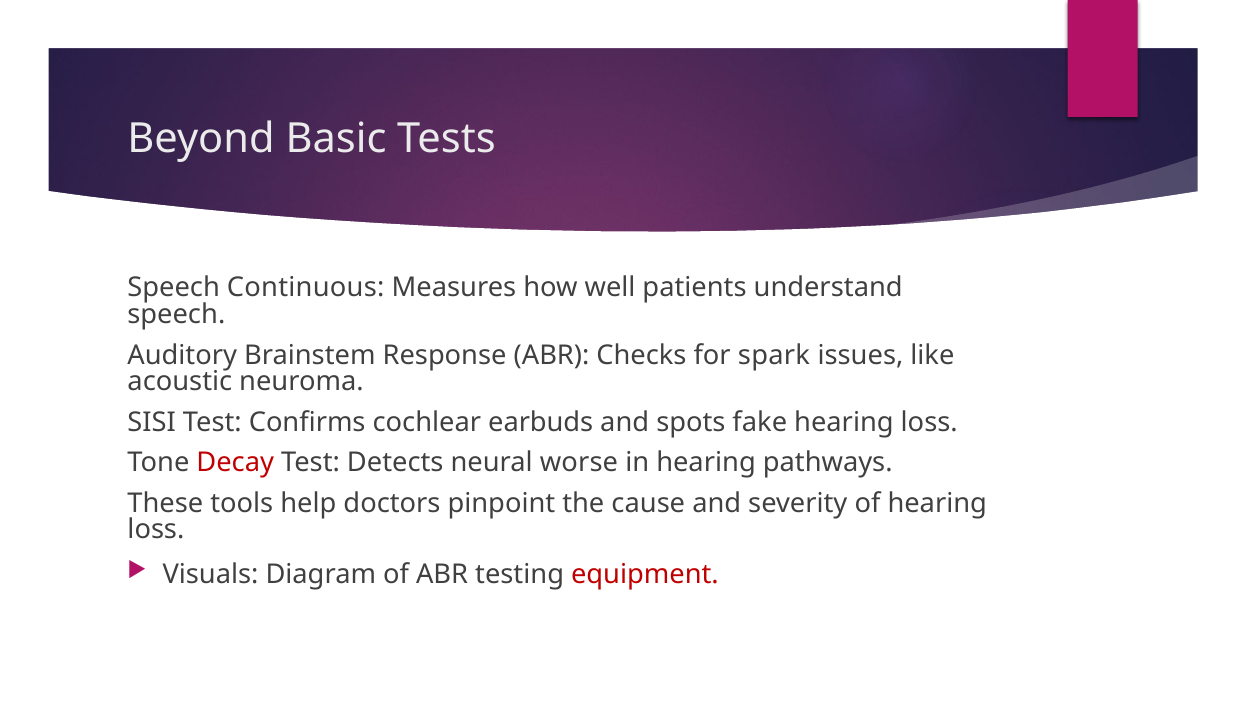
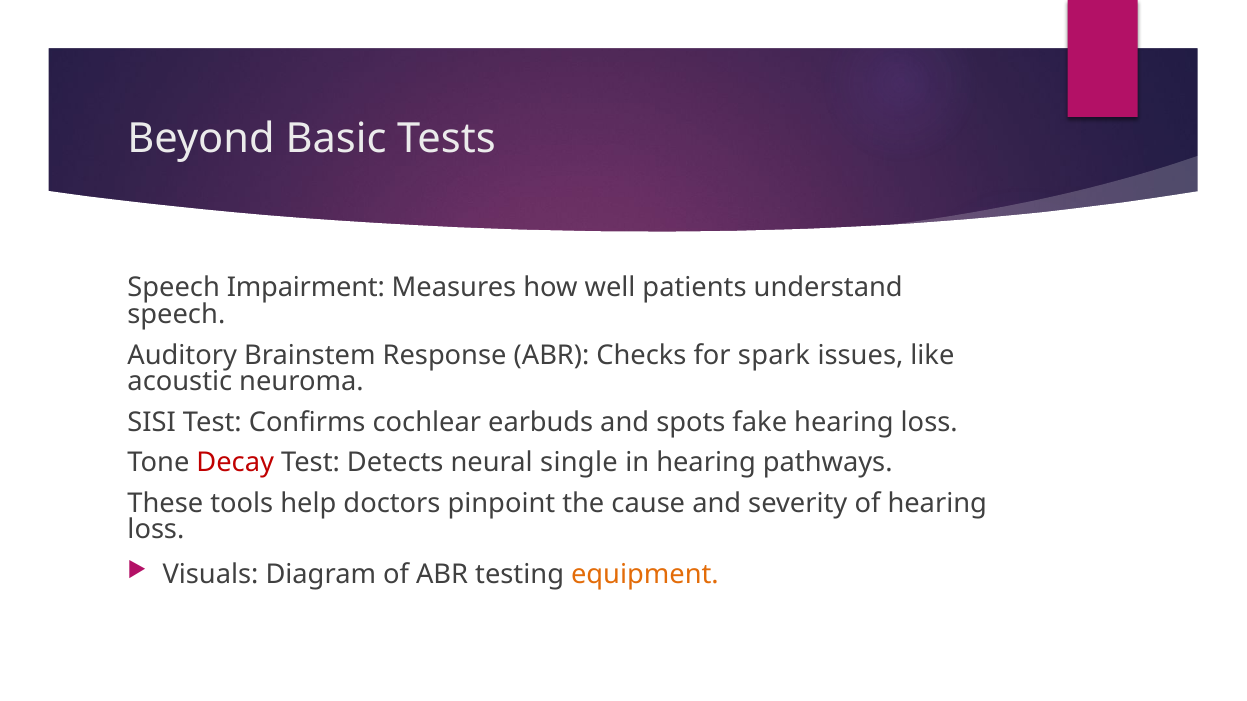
Continuous: Continuous -> Impairment
worse: worse -> single
equipment colour: red -> orange
